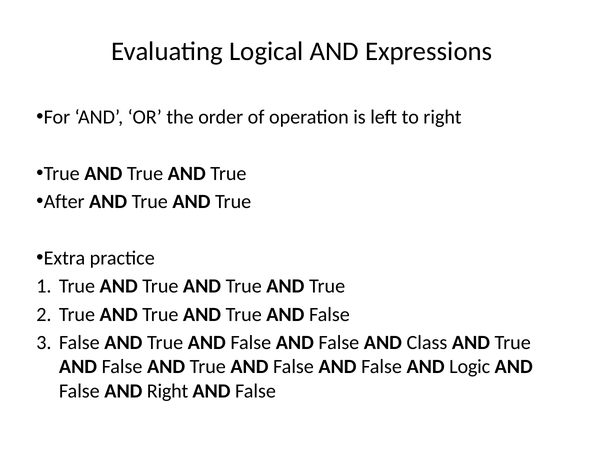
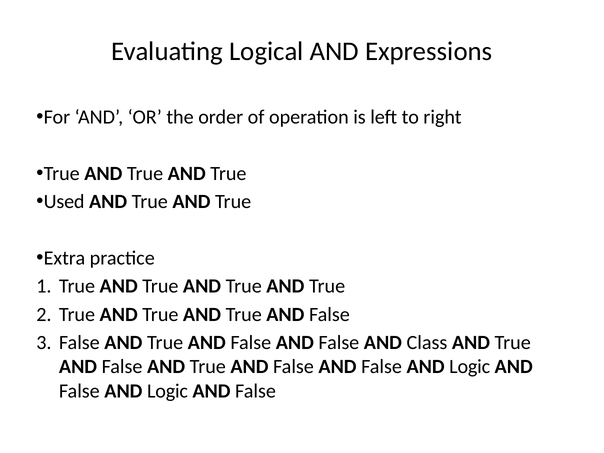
After: After -> Used
Right at (168, 391): Right -> Logic
